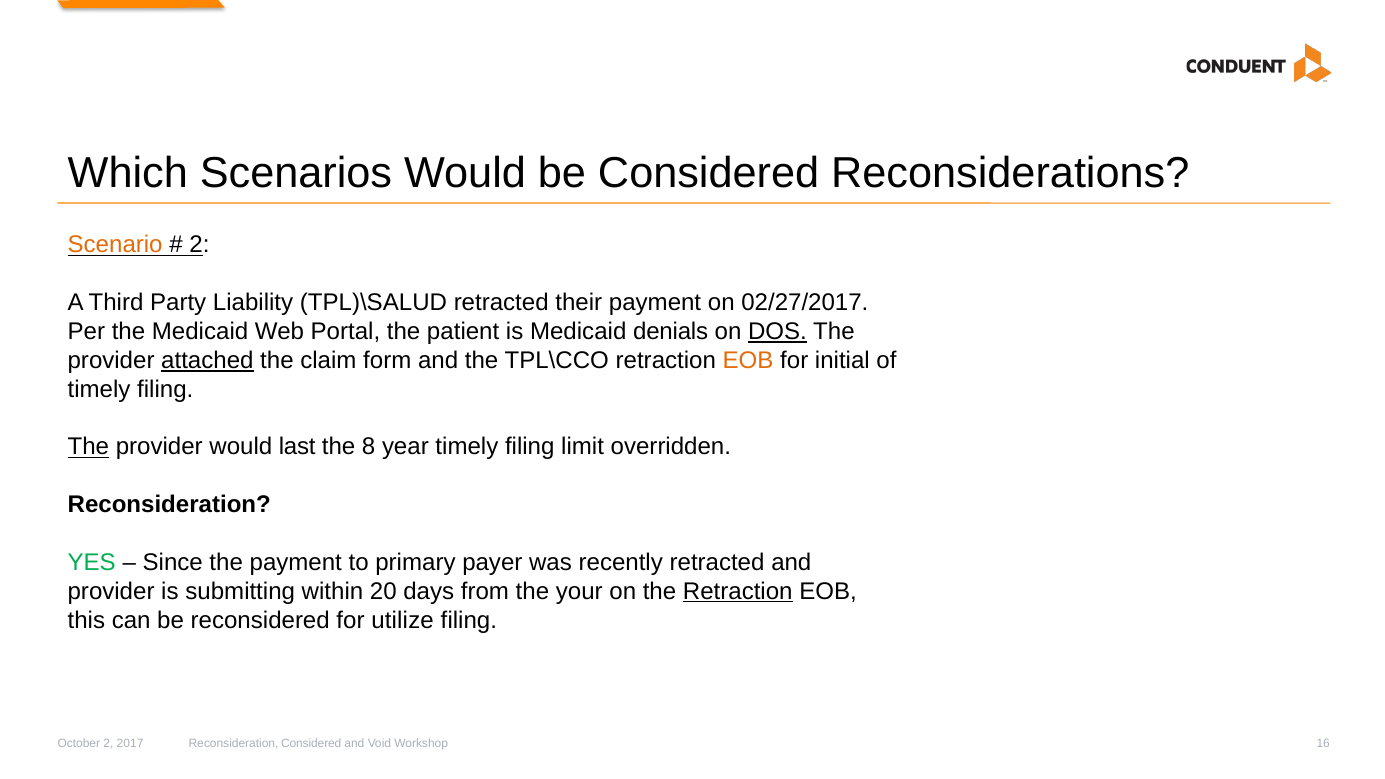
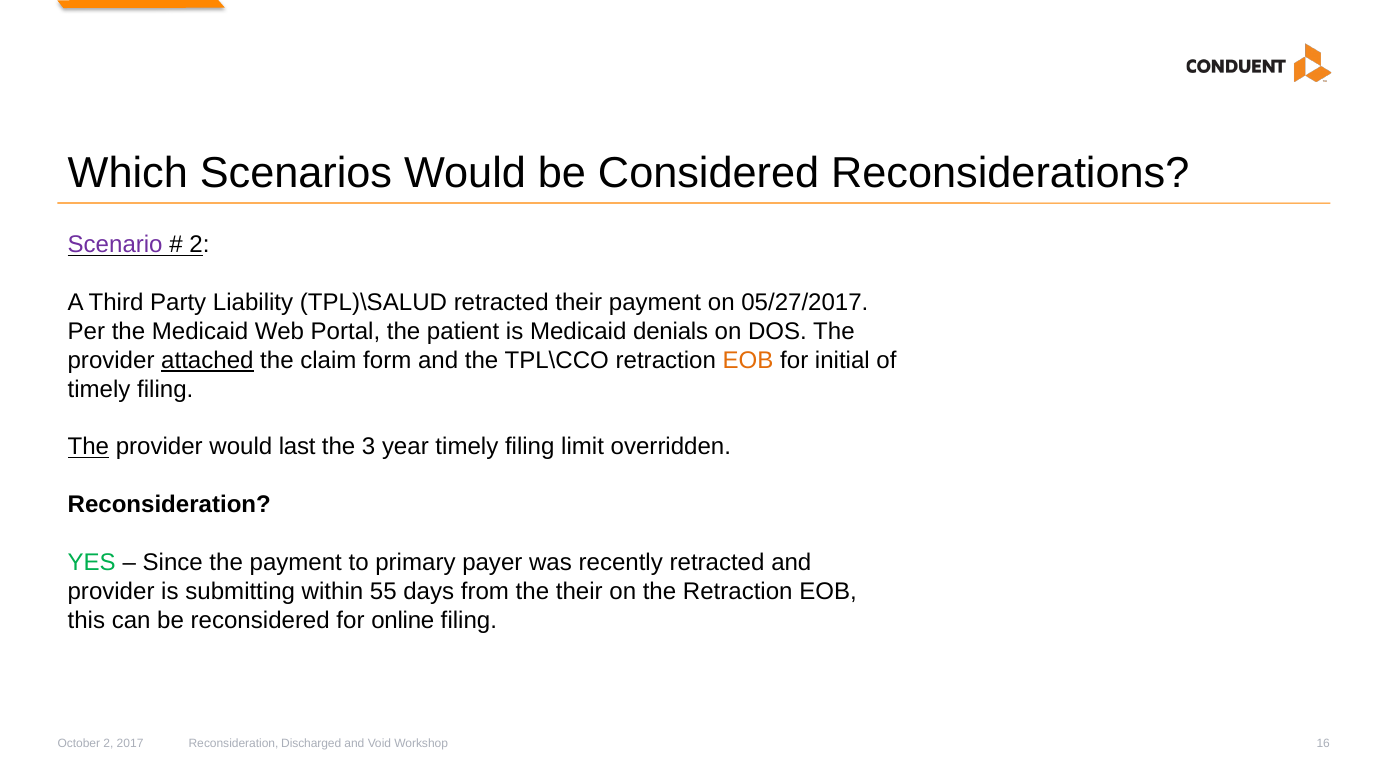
Scenario colour: orange -> purple
02/27/2017: 02/27/2017 -> 05/27/2017
DOS underline: present -> none
8: 8 -> 3
20: 20 -> 55
the your: your -> their
Retraction at (738, 591) underline: present -> none
utilize: utilize -> online
Reconsideration Considered: Considered -> Discharged
